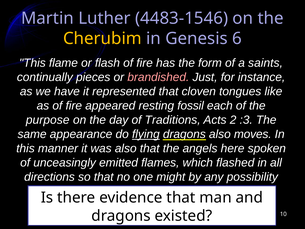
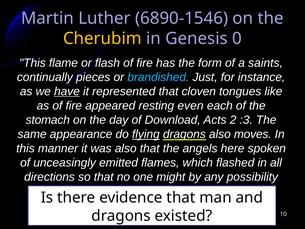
4483-1546: 4483-1546 -> 6890-1546
6: 6 -> 0
brandished colour: pink -> light blue
have underline: none -> present
fossil: fossil -> even
purpose: purpose -> stomach
Traditions: Traditions -> Download
